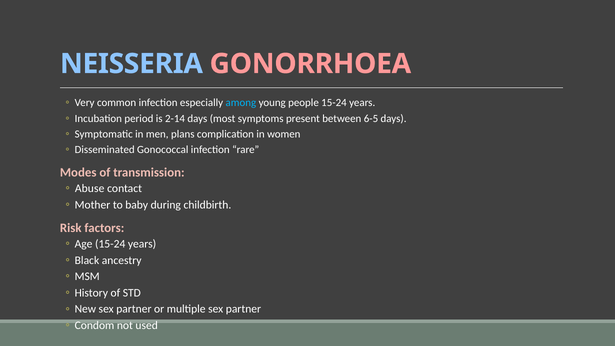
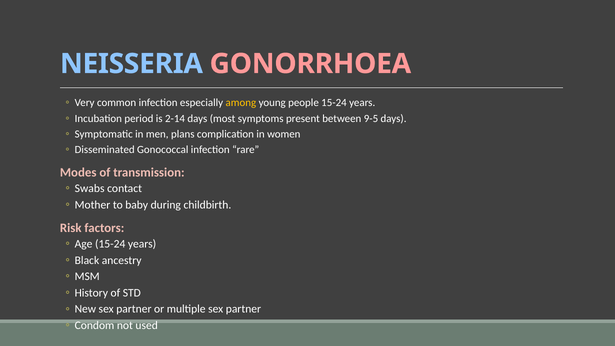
among colour: light blue -> yellow
6-5: 6-5 -> 9-5
Abuse: Abuse -> Swabs
